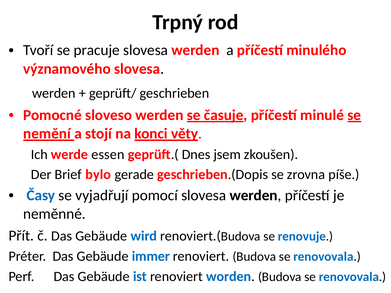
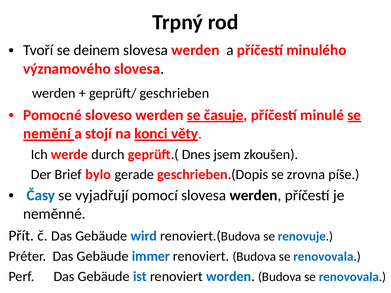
pracuje: pracuje -> deinem
essen: essen -> durch
